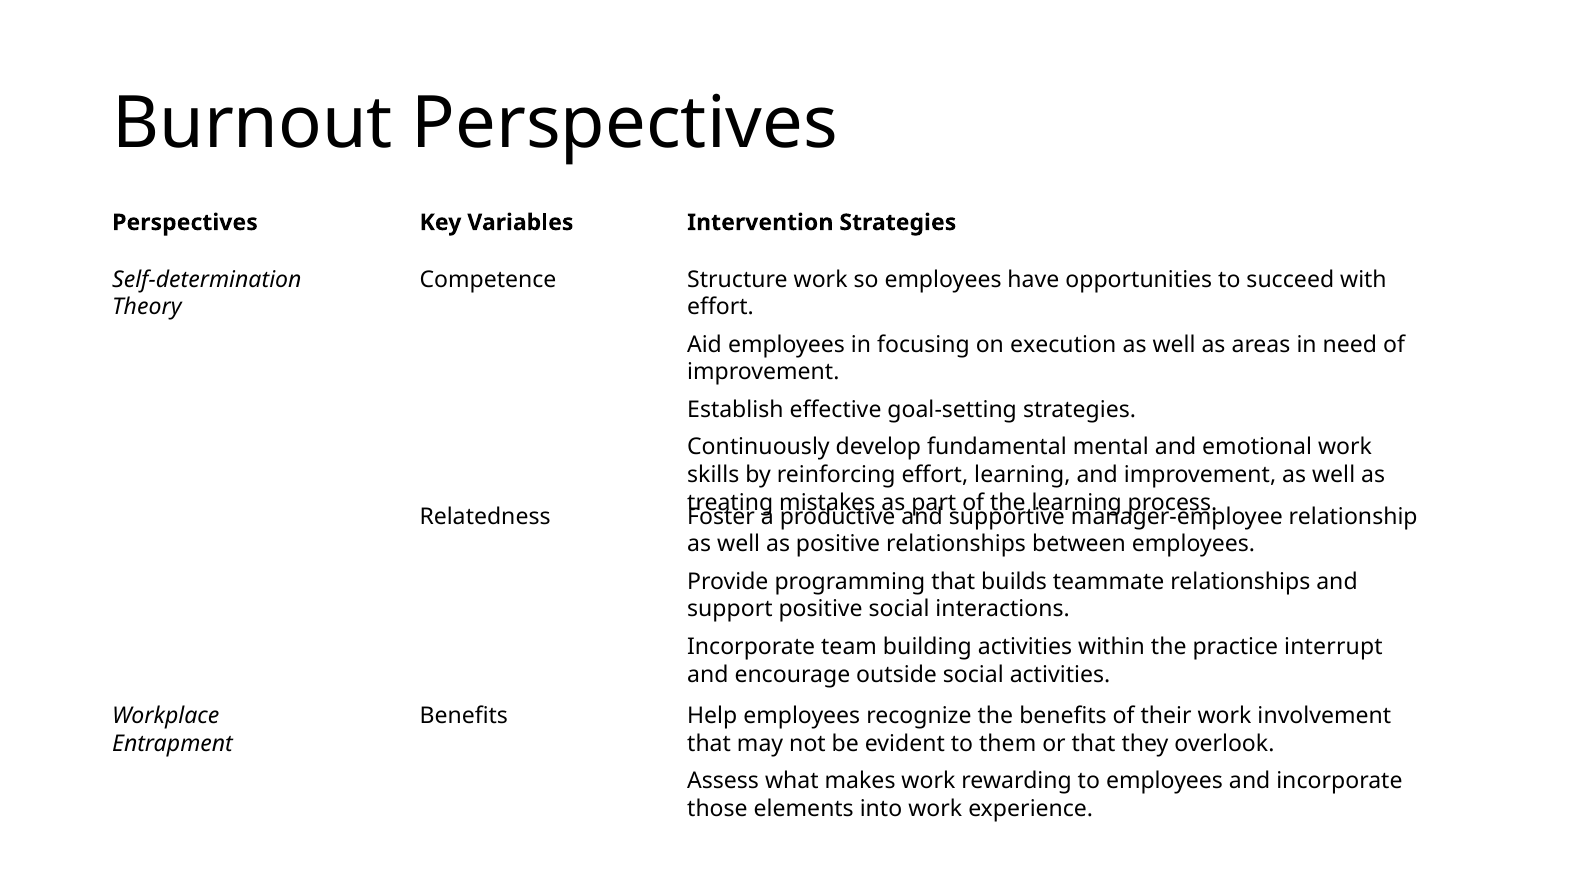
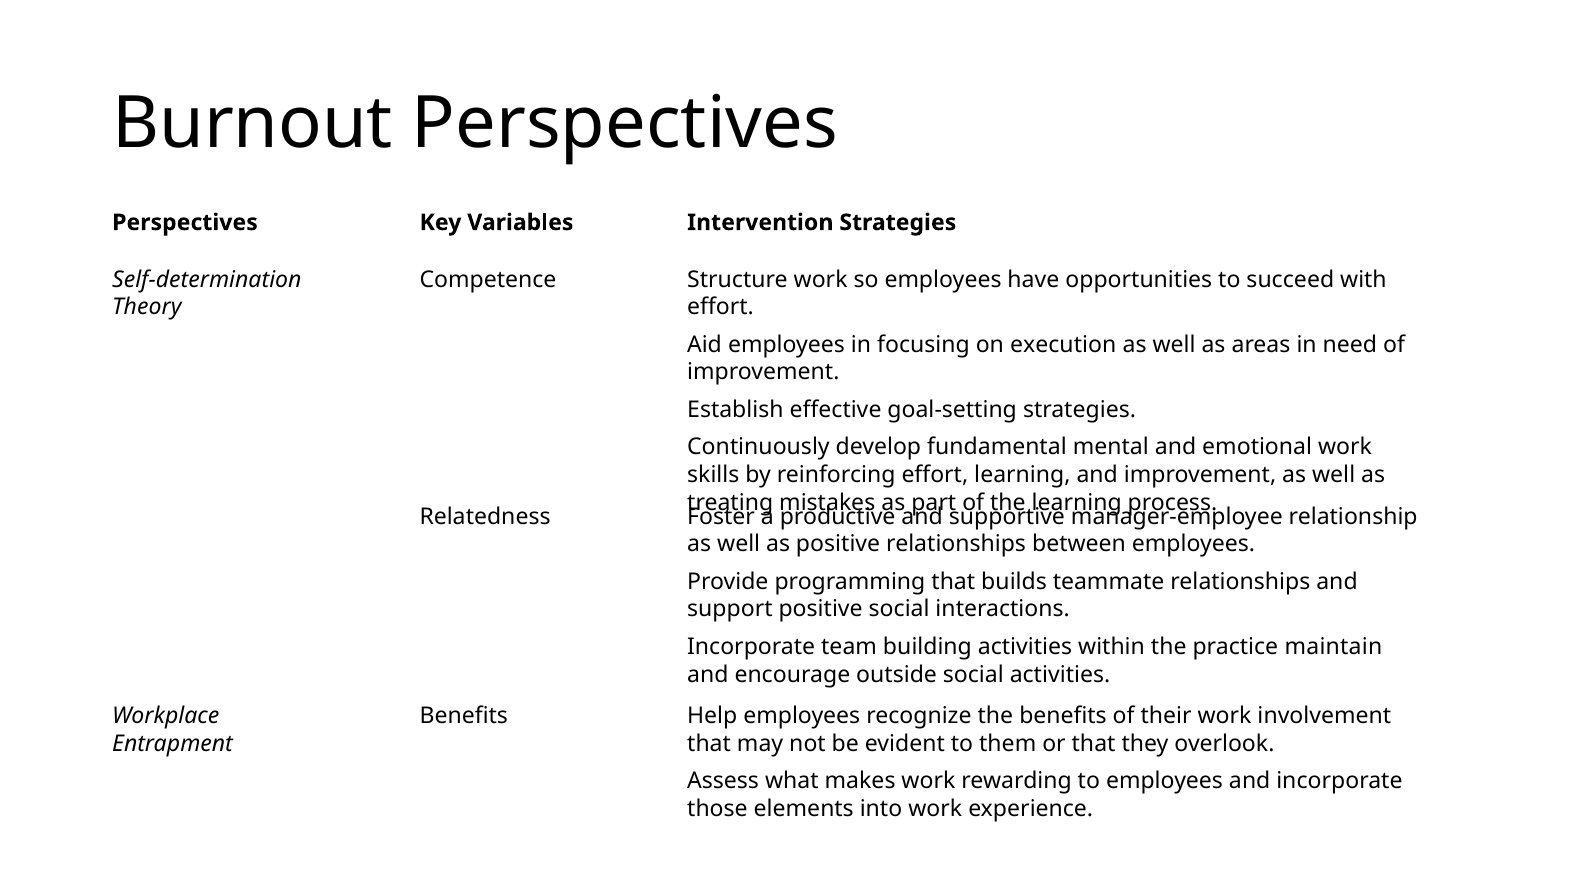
interrupt: interrupt -> maintain
